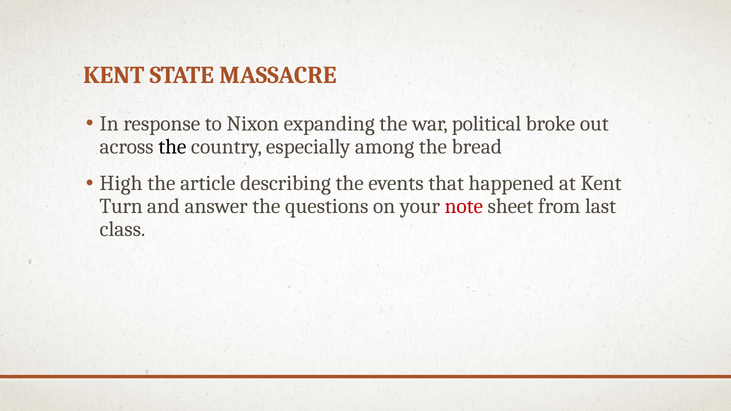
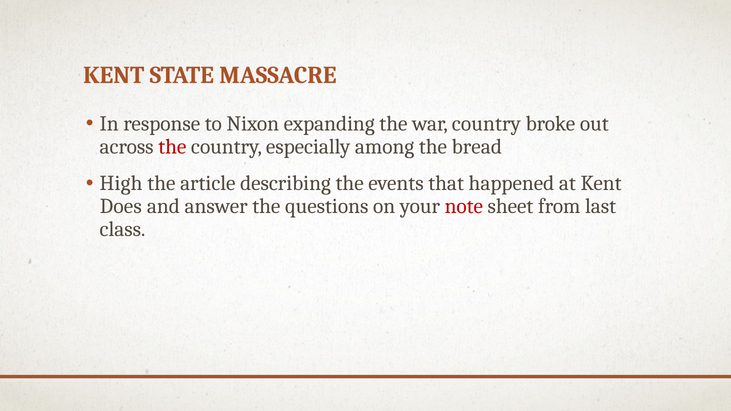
war political: political -> country
the at (172, 147) colour: black -> red
Turn: Turn -> Does
